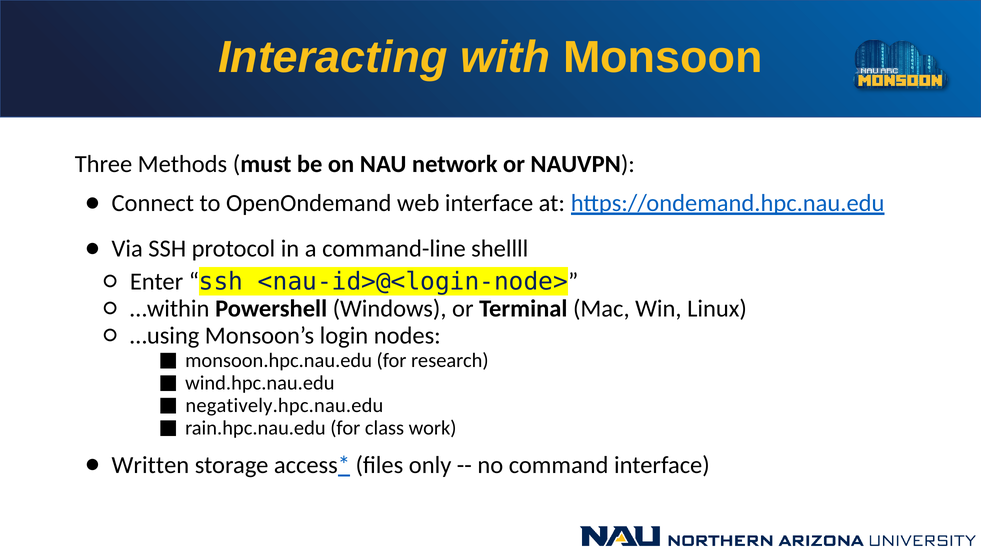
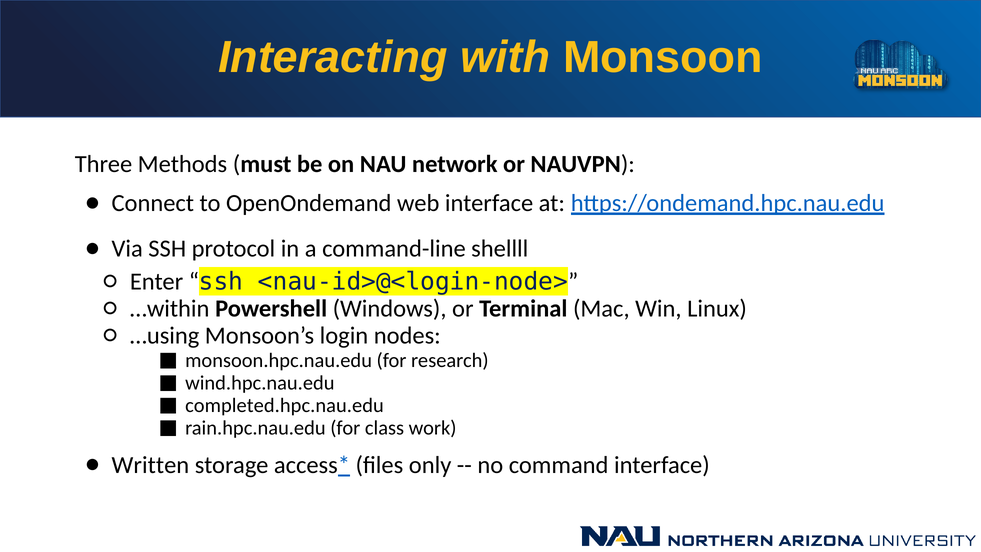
negatively.hpc.nau.edu: negatively.hpc.nau.edu -> completed.hpc.nau.edu
